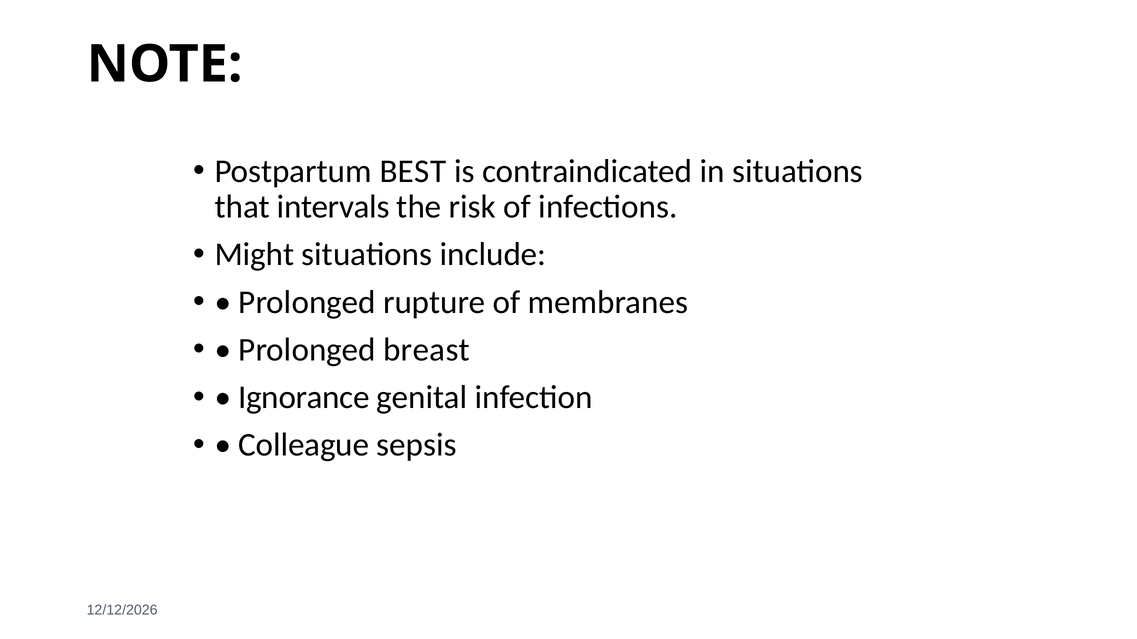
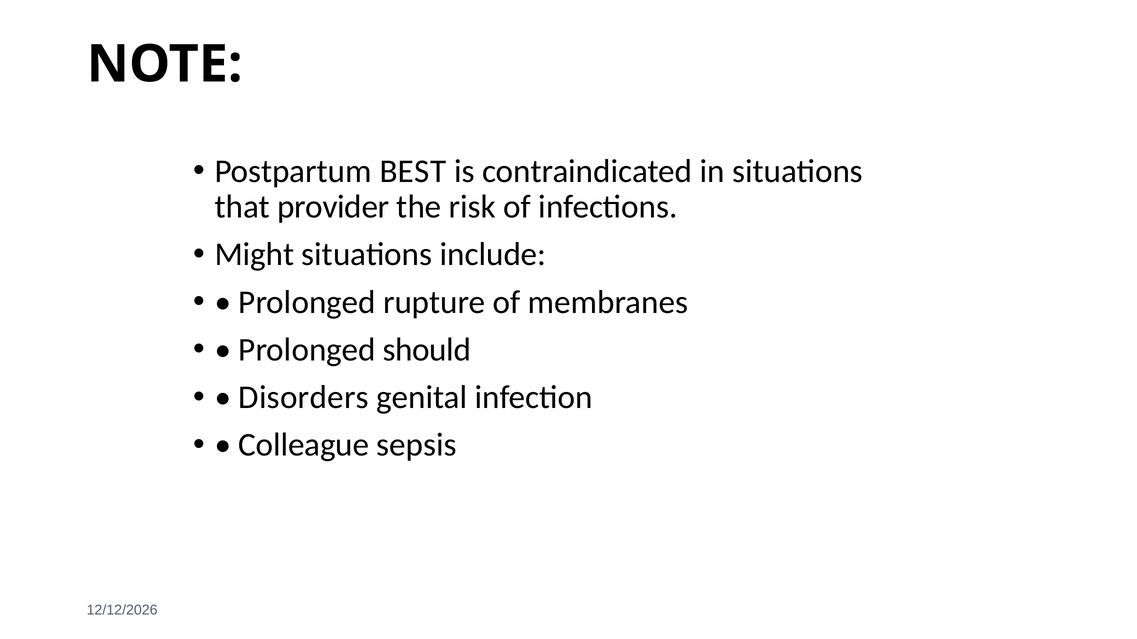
intervals: intervals -> provider
breast: breast -> should
Ignorance: Ignorance -> Disorders
